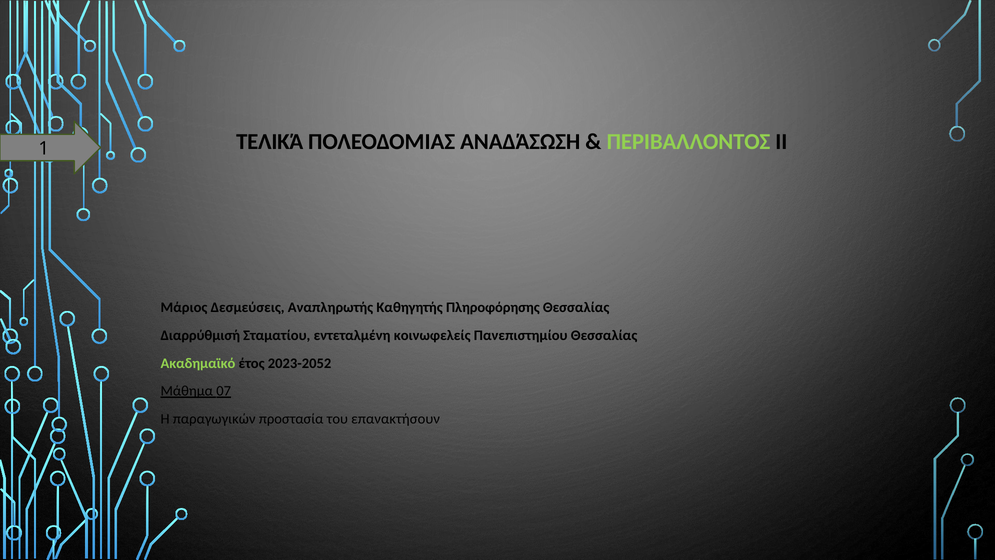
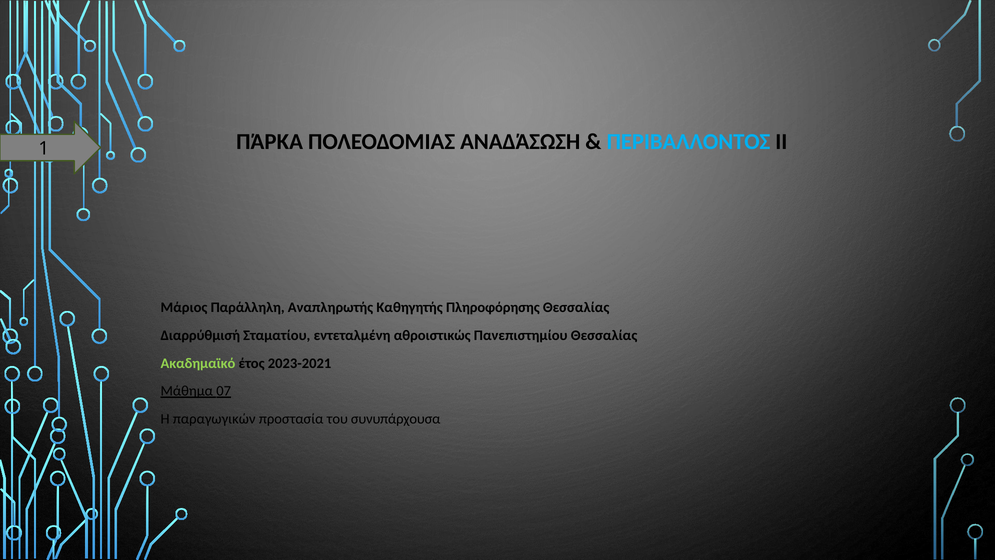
ΤΕΛΙΚΆ: ΤΕΛΙΚΆ -> ΠΆΡΚΑ
ΠΕΡΙΒΑΛΛΟΝΤΟΣ colour: light green -> light blue
Δεσμεύσεις: Δεσμεύσεις -> Παράλληλη
κοινωφελείς: κοινωφελείς -> αθροιστικώς
2023-2052: 2023-2052 -> 2023-2021
επανακτήσουν: επανακτήσουν -> συνυπάρχουσα
